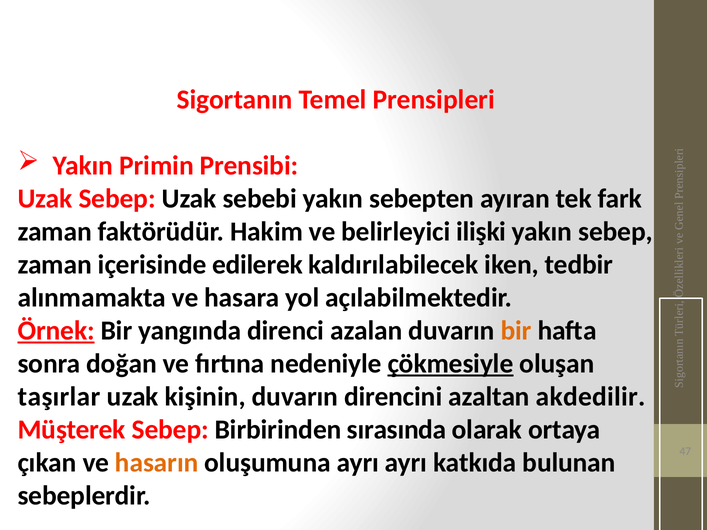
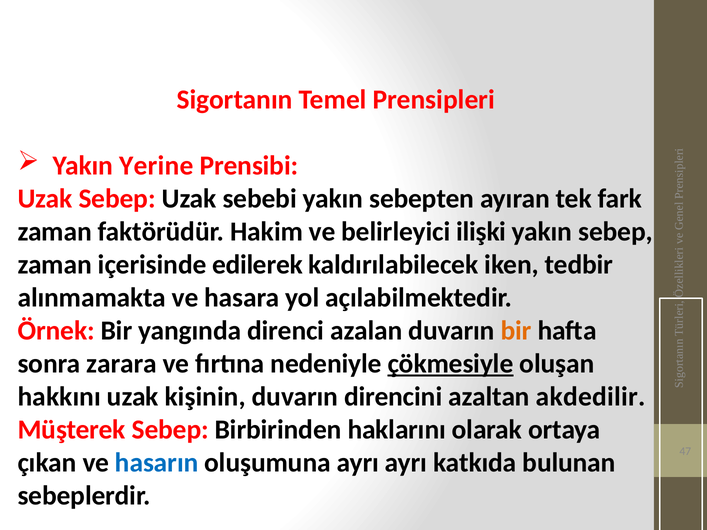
Primin: Primin -> Yerine
Örnek underline: present -> none
doğan: doğan -> zarara
taşırlar: taşırlar -> hakkını
sırasında: sırasında -> haklarını
hasarın colour: orange -> blue
